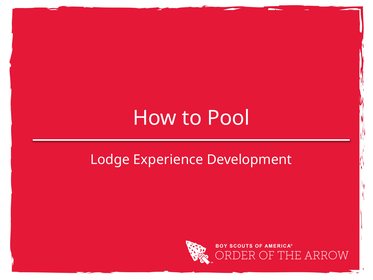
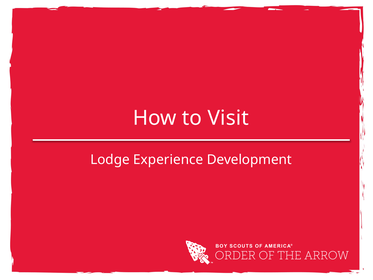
Pool: Pool -> Visit
